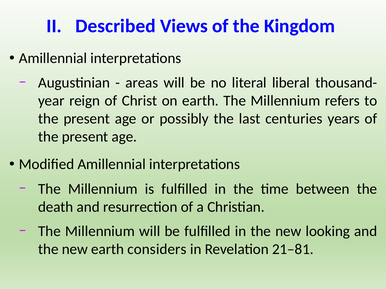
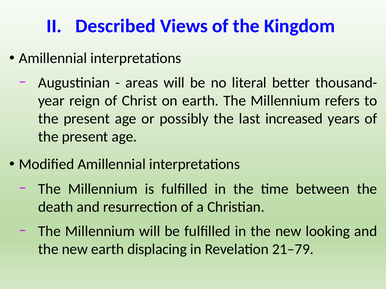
liberal: liberal -> better
centuries: centuries -> increased
considers: considers -> displacing
21–81: 21–81 -> 21–79
